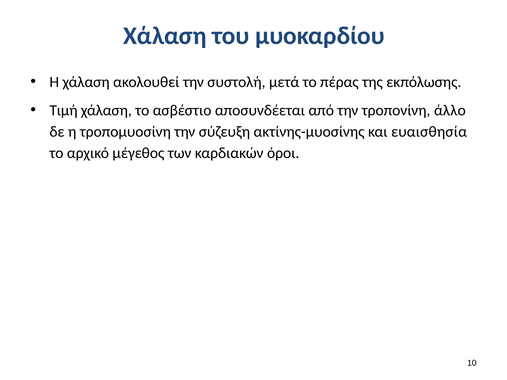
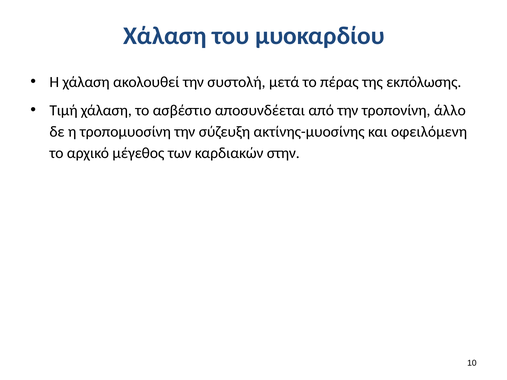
ευαισθησία: ευαισθησία -> οφειλόμενη
όροι: όροι -> στην
